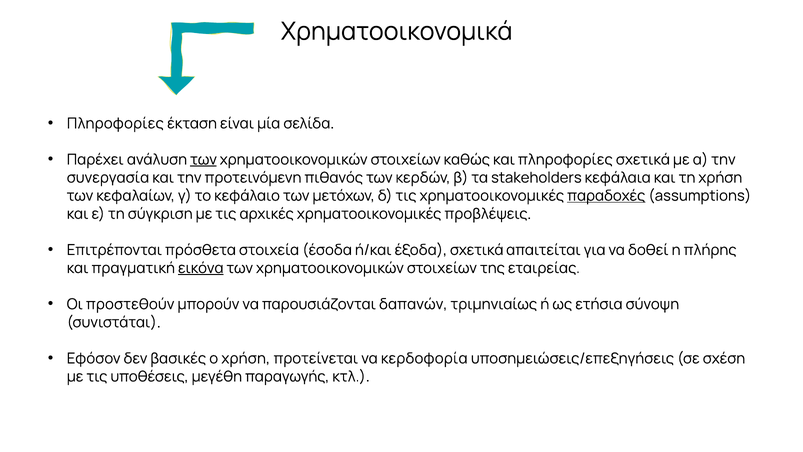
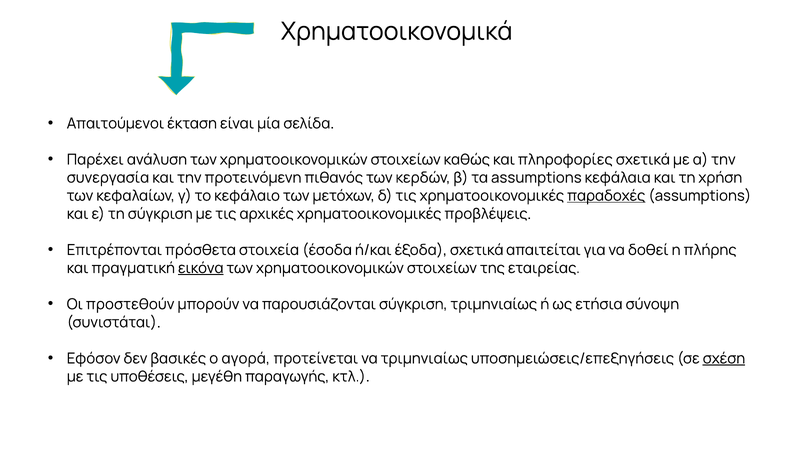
Πληροφορίες at (115, 123): Πληροφορίες -> Απαιτούμενοι
των at (203, 159) underline: present -> none
τα stakeholders: stakeholders -> assumptions
παρουσιάζονται δαπανών: δαπανών -> σύγκριση
ο χρήση: χρήση -> αγορά
να κερδοφορία: κερδοφορία -> τριμηνιαίως
σχέση underline: none -> present
